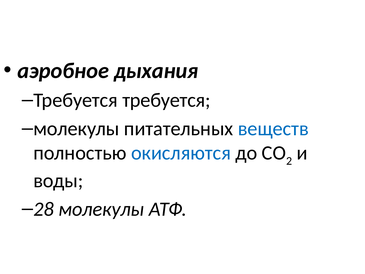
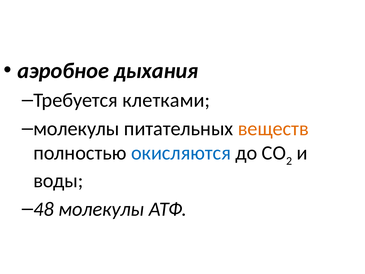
Требуется требуется: требуется -> клетками
веществ colour: blue -> orange
28: 28 -> 48
